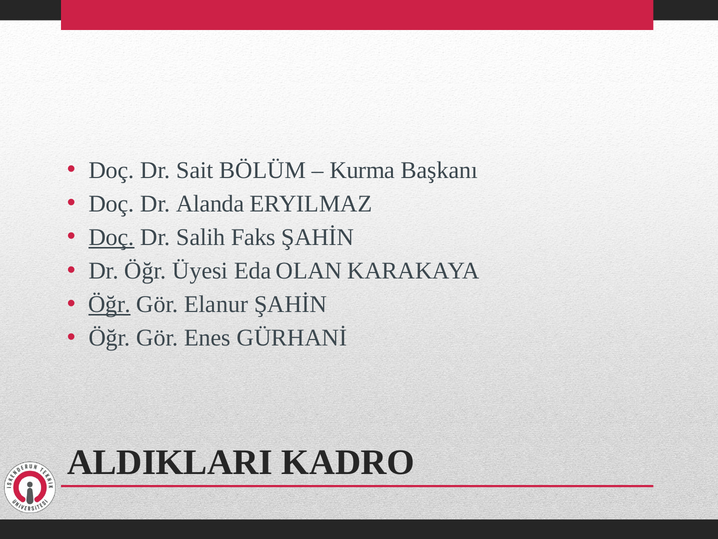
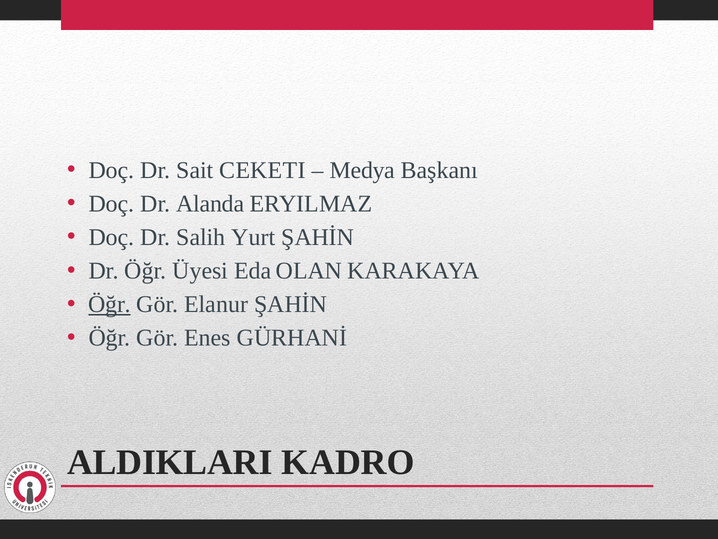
BÖLÜM: BÖLÜM -> CEKETI
Kurma: Kurma -> Medya
Doç at (111, 237) underline: present -> none
Faks: Faks -> Yurt
